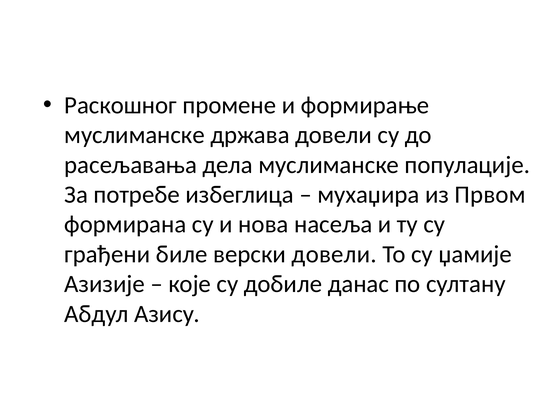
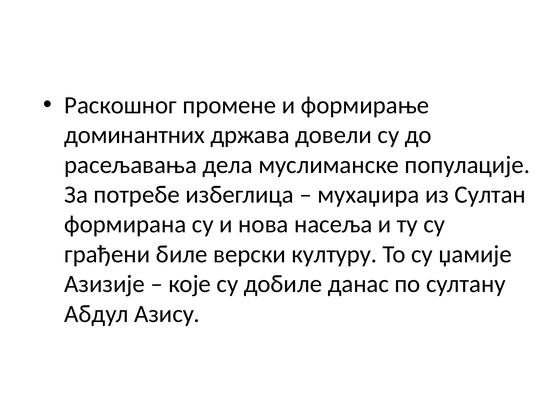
муслиманске at (135, 135): муслиманске -> доминантних
Првом: Првом -> Султан
верски довели: довели -> културу
